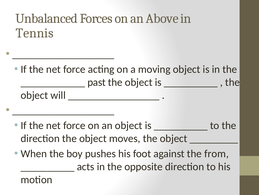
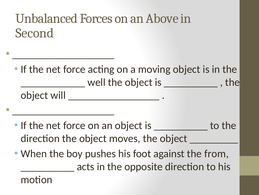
Tennis: Tennis -> Second
past: past -> well
